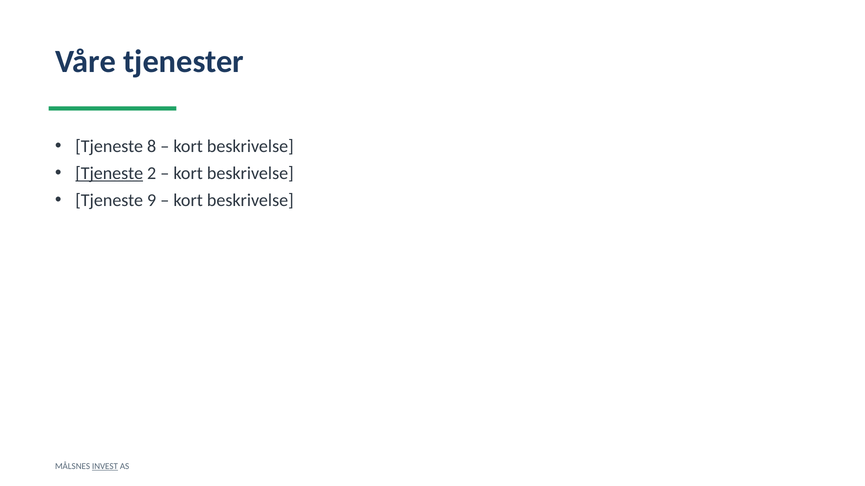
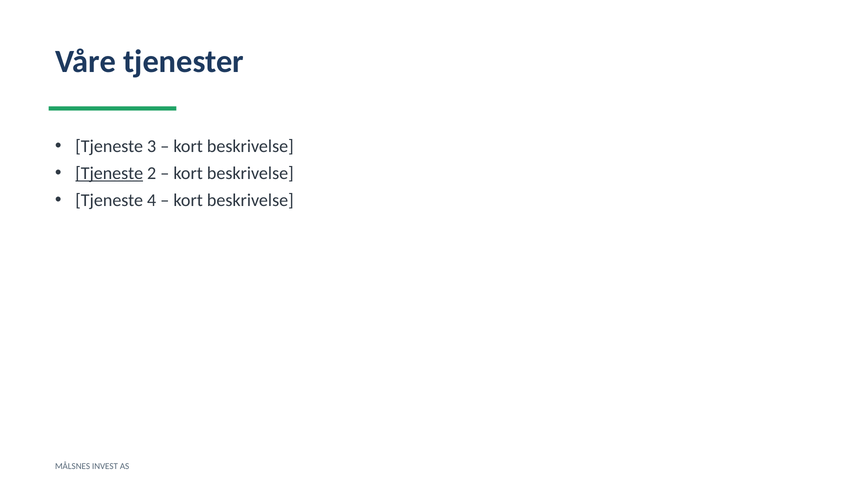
8: 8 -> 3
9: 9 -> 4
INVEST underline: present -> none
